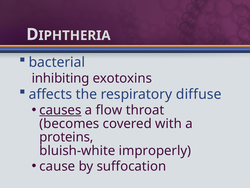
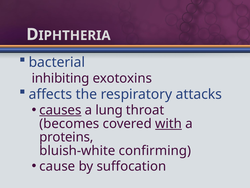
diffuse: diffuse -> attacks
flow: flow -> lung
with underline: none -> present
improperly: improperly -> confirming
